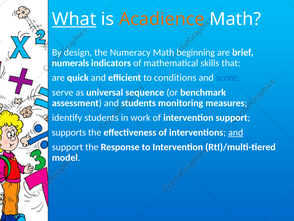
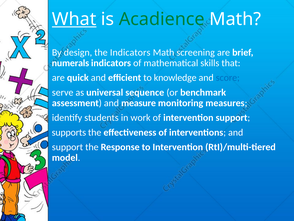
Acadience colour: orange -> green
the Numeracy: Numeracy -> Indicators
beginning: beginning -> screening
conditions: conditions -> knowledge
and students: students -> measure
and at (236, 132) underline: present -> none
